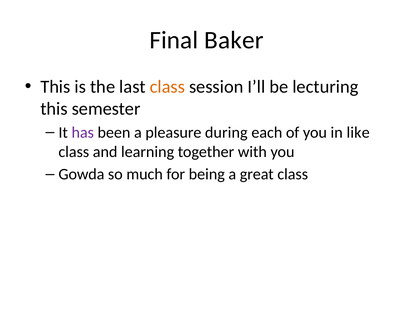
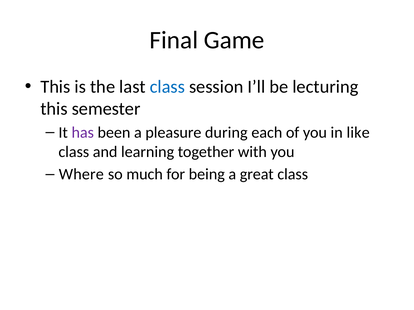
Baker: Baker -> Game
class at (167, 87) colour: orange -> blue
Gowda: Gowda -> Where
